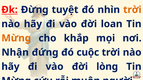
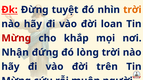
Mừng at (16, 38) colour: orange -> red
cuộc: cuộc -> lòng
lòng: lòng -> trên
